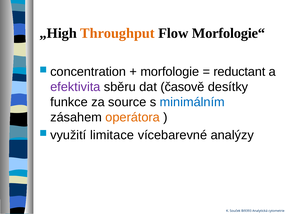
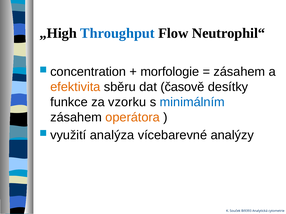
Throughput colour: orange -> blue
Morfologie“: Morfologie“ -> Neutrophil“
reductant at (239, 72): reductant -> zásahem
efektivita colour: purple -> orange
source: source -> vzorku
limitace: limitace -> analýza
